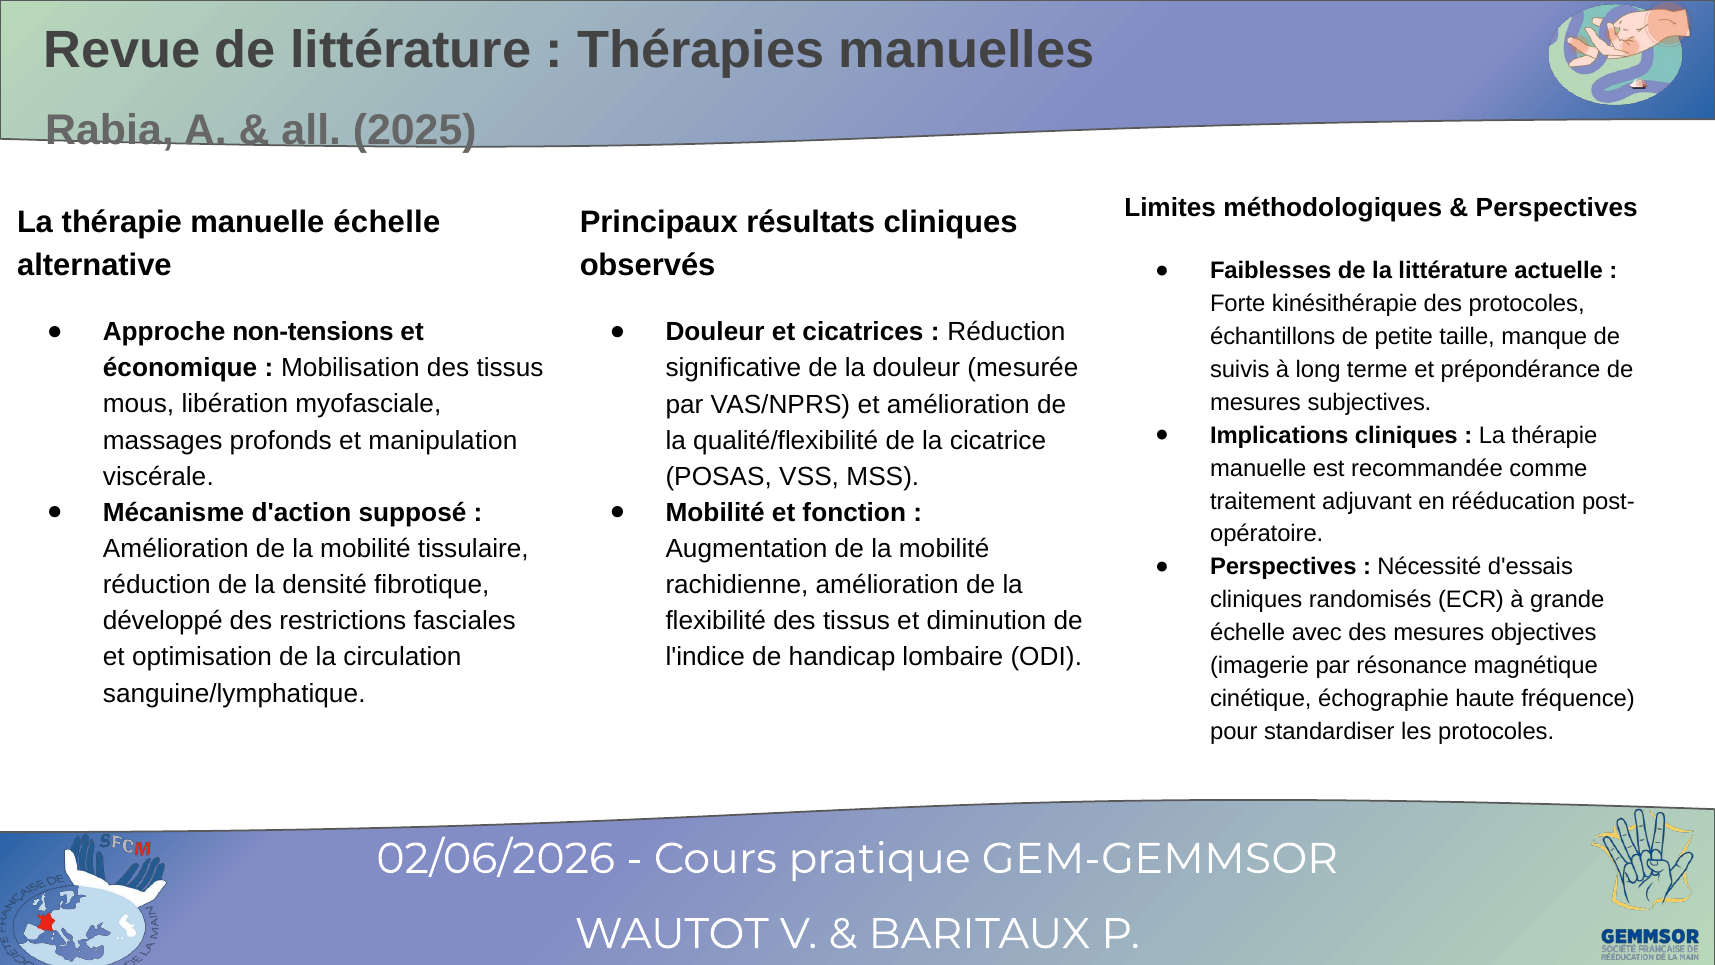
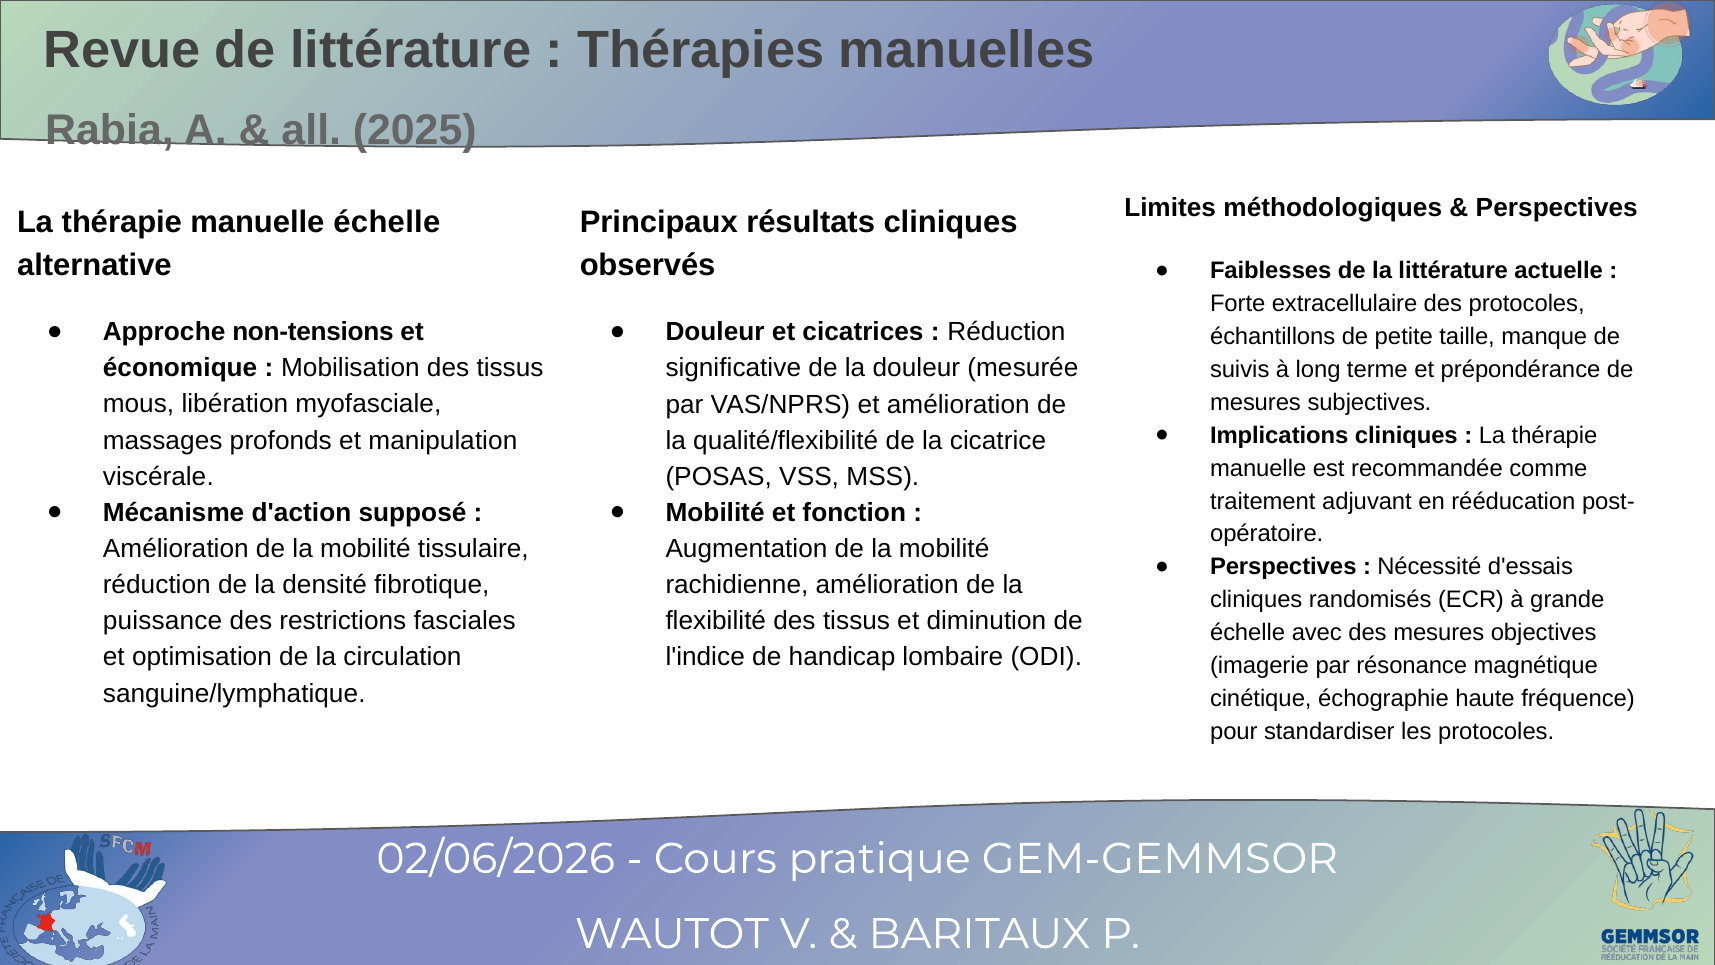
kinésithérapie: kinésithérapie -> extracellulaire
développé: développé -> puissance
